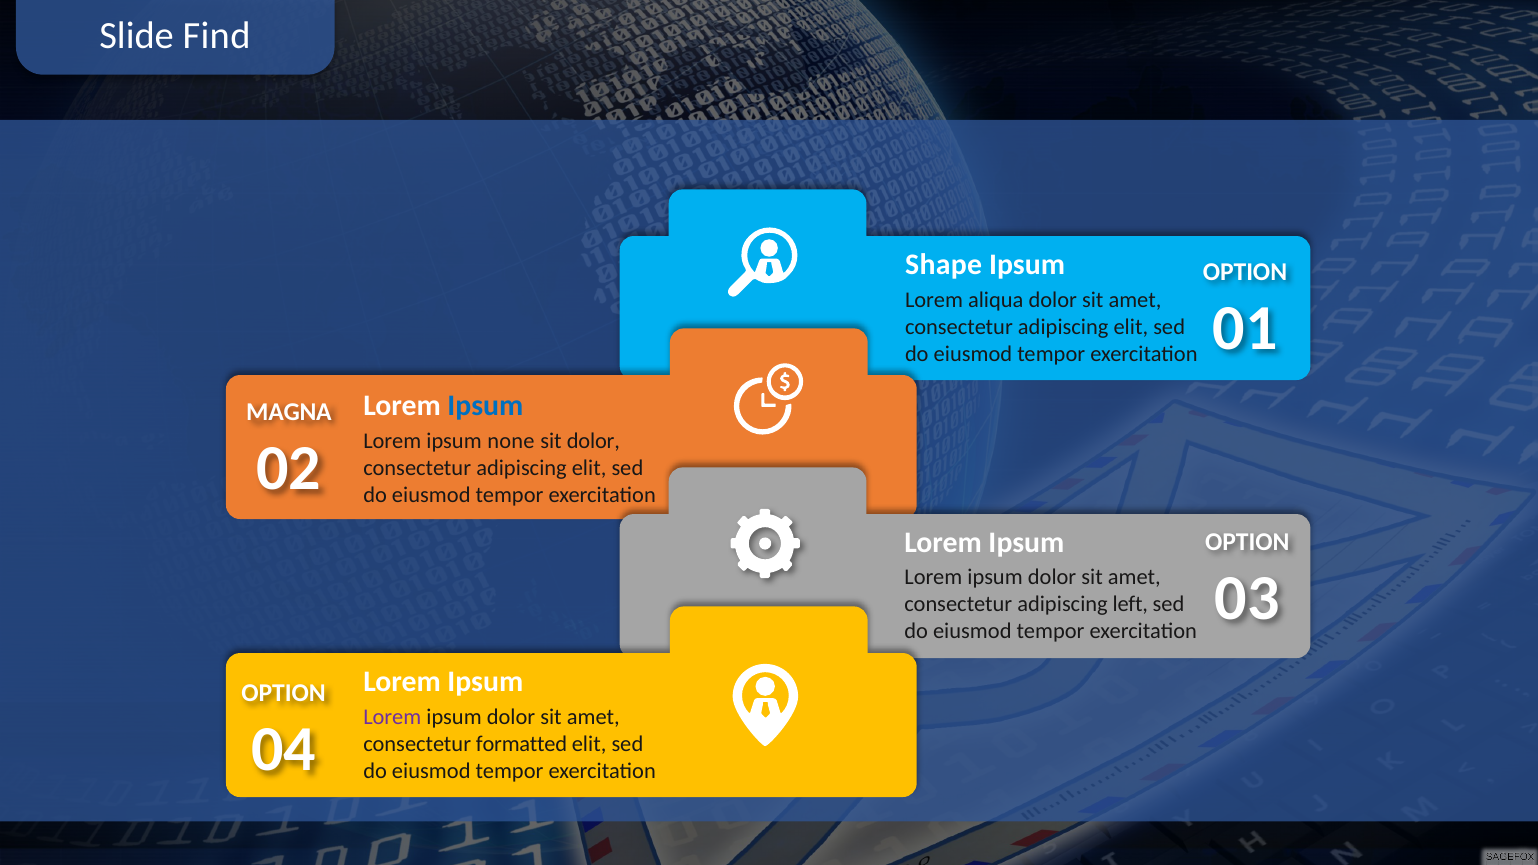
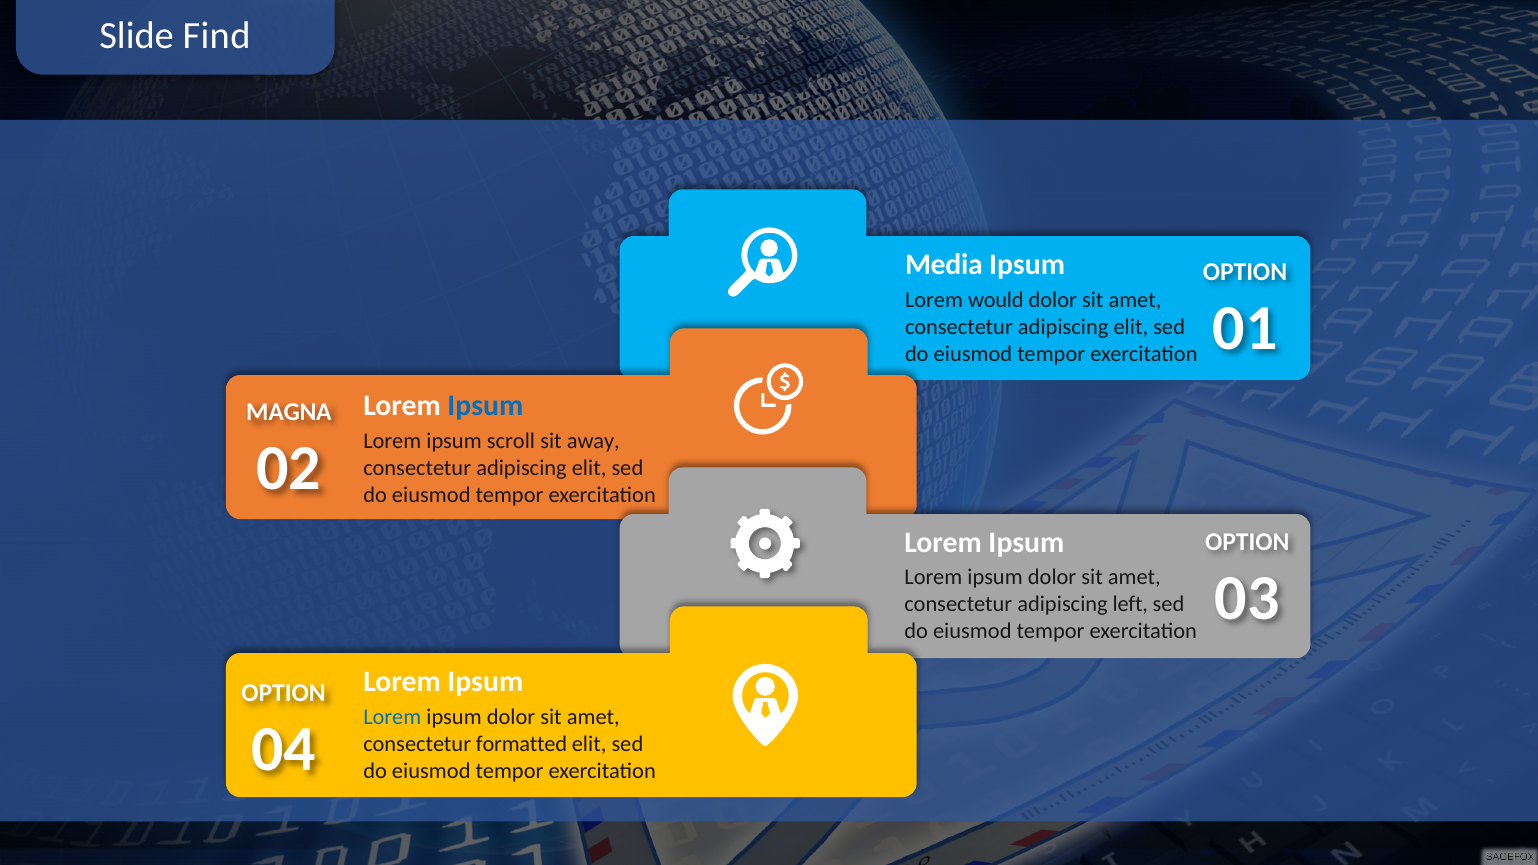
Shape: Shape -> Media
aliqua: aliqua -> would
none: none -> scroll
sit dolor: dolor -> away
Lorem at (392, 717) colour: purple -> blue
